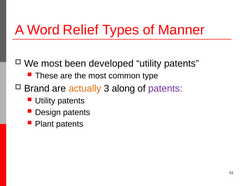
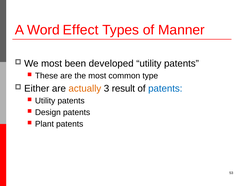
Relief: Relief -> Effect
Brand: Brand -> Either
along: along -> result
patents at (165, 89) colour: purple -> blue
